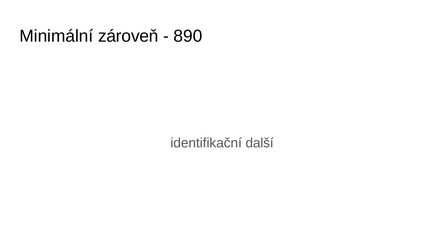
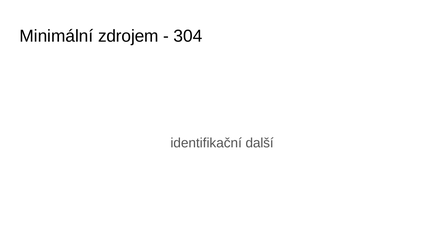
zároveň: zároveň -> zdrojem
890: 890 -> 304
